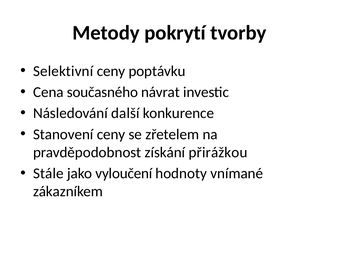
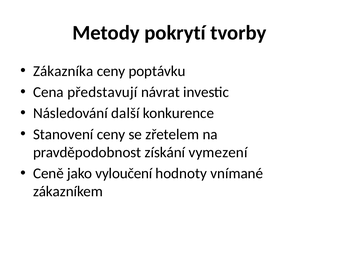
Selektivní: Selektivní -> Zákazníka
současného: současného -> představují
přirážkou: přirážkou -> vymezení
Stále: Stále -> Ceně
